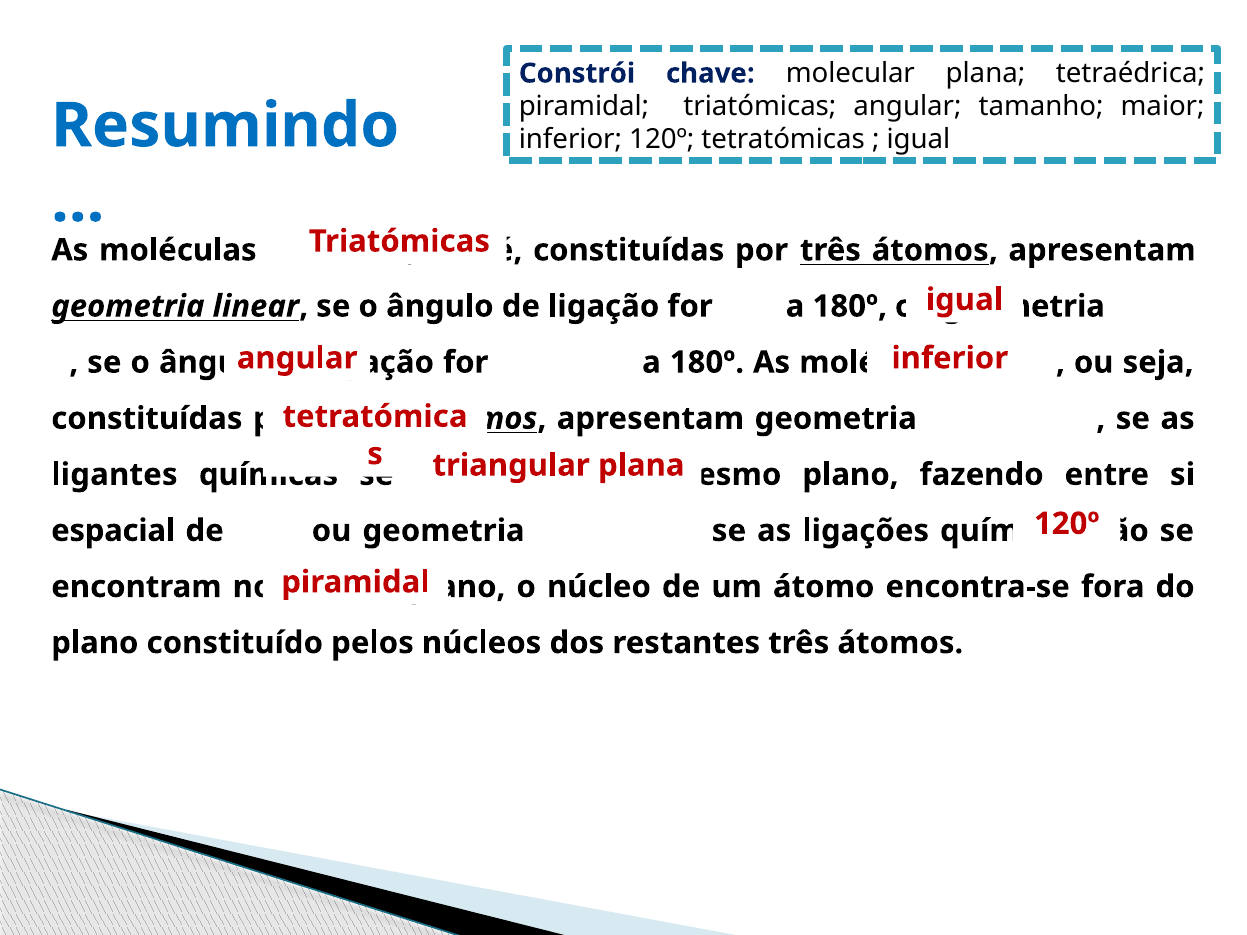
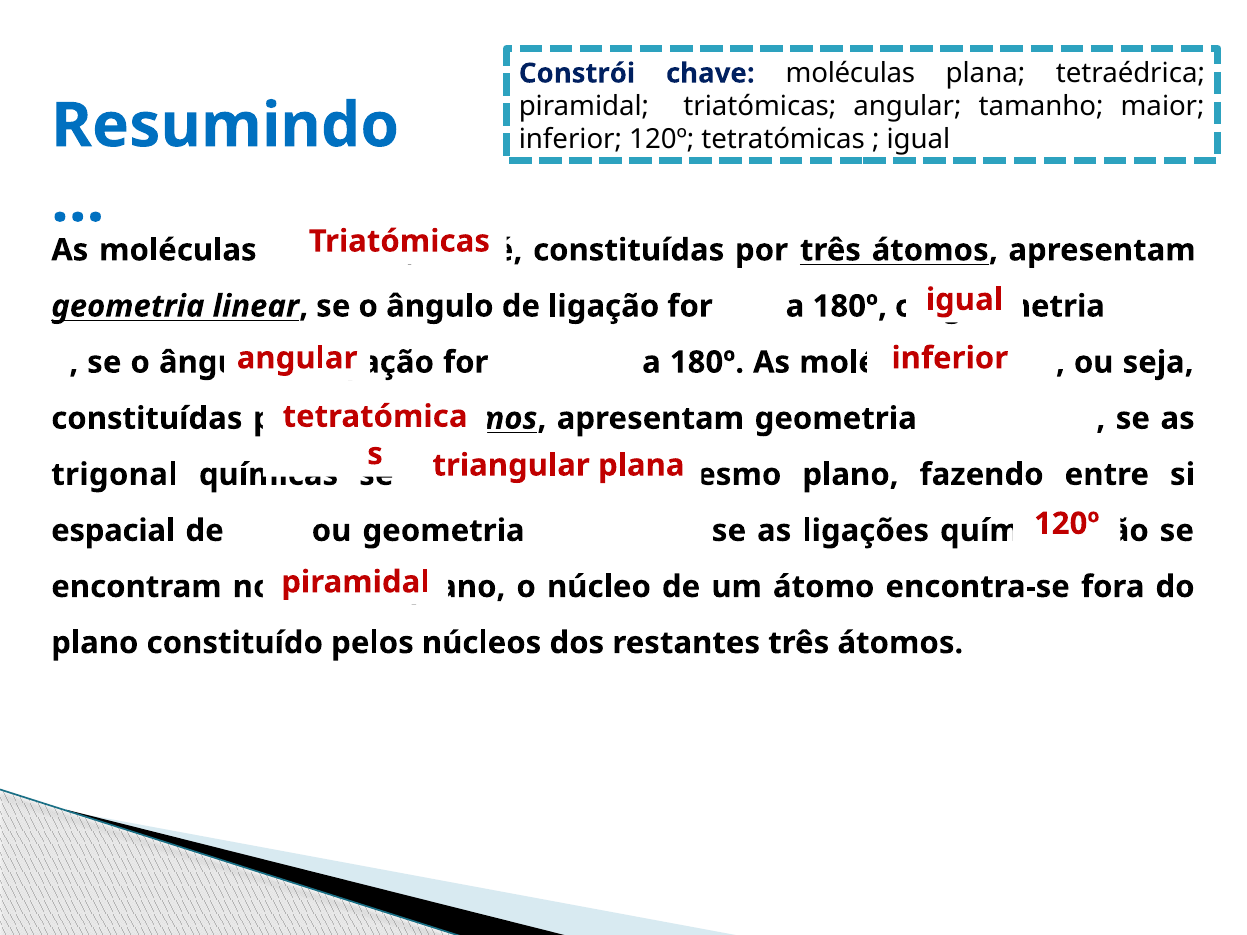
chave molecular: molecular -> moléculas
ligantes: ligantes -> trigonal
